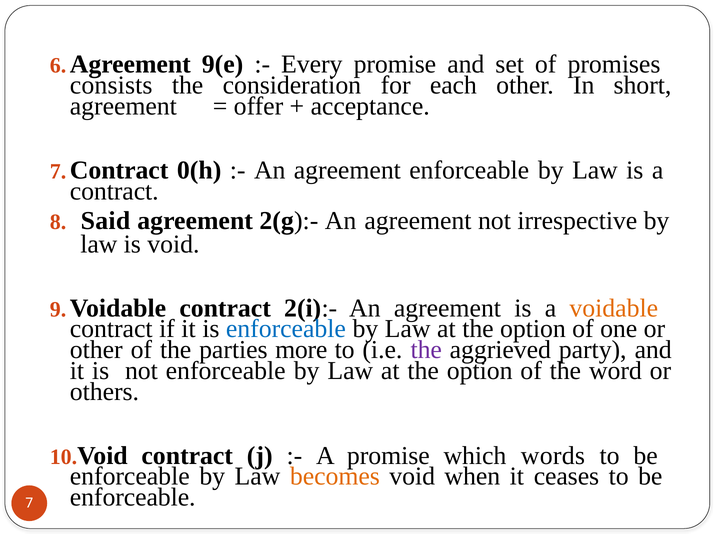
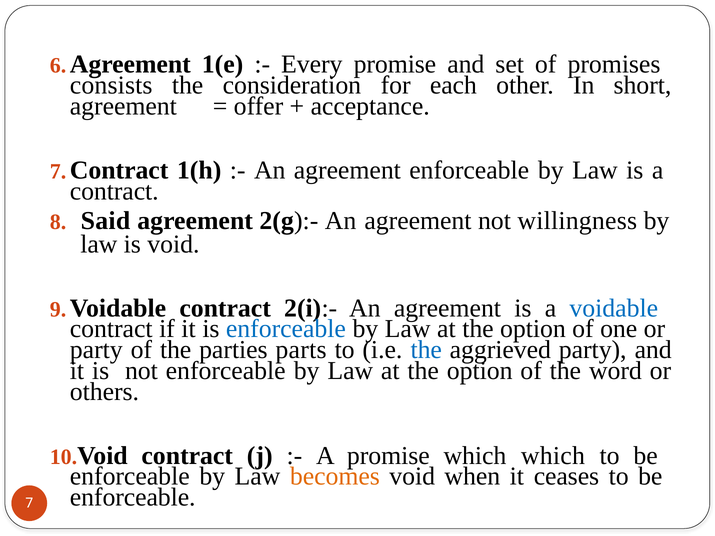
9(e: 9(e -> 1(e
0(h: 0(h -> 1(h
irrespective: irrespective -> willingness
voidable at (614, 308) colour: orange -> blue
other at (96, 350): other -> party
more: more -> parts
the at (426, 350) colour: purple -> blue
which words: words -> which
